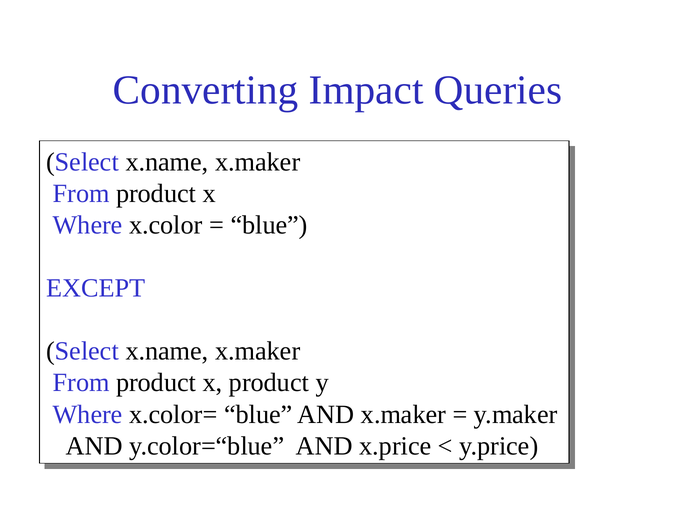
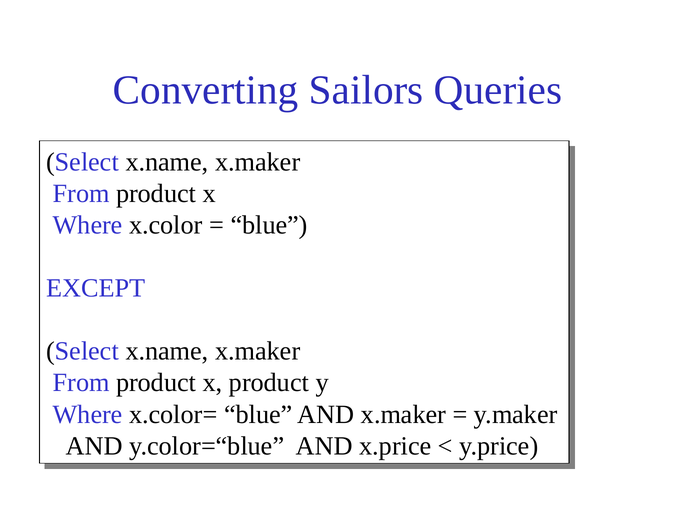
Impact: Impact -> Sailors
